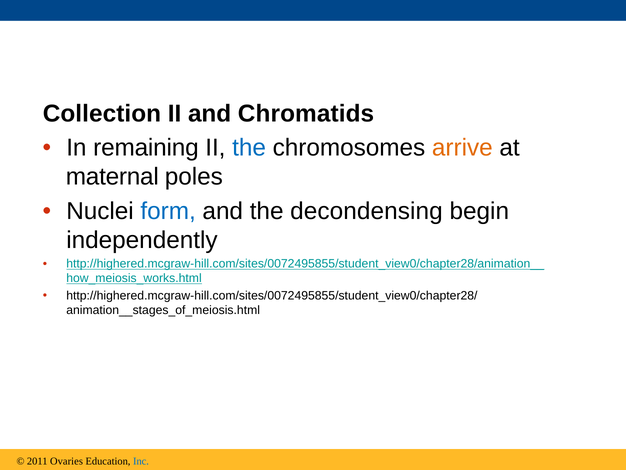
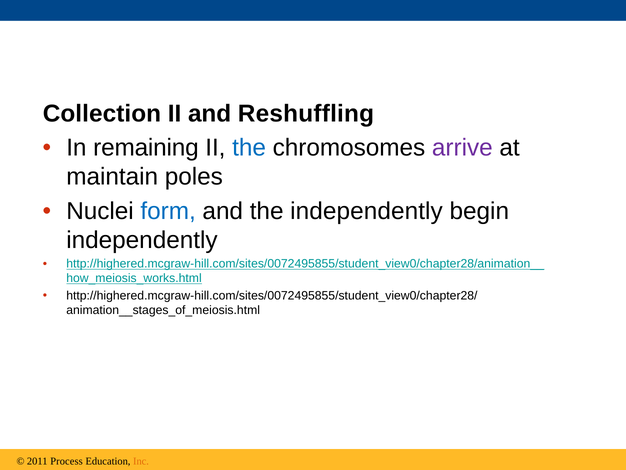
Chromatids: Chromatids -> Reshuffling
arrive colour: orange -> purple
maternal: maternal -> maintain
the decondensing: decondensing -> independently
Ovaries: Ovaries -> Process
Inc colour: blue -> orange
